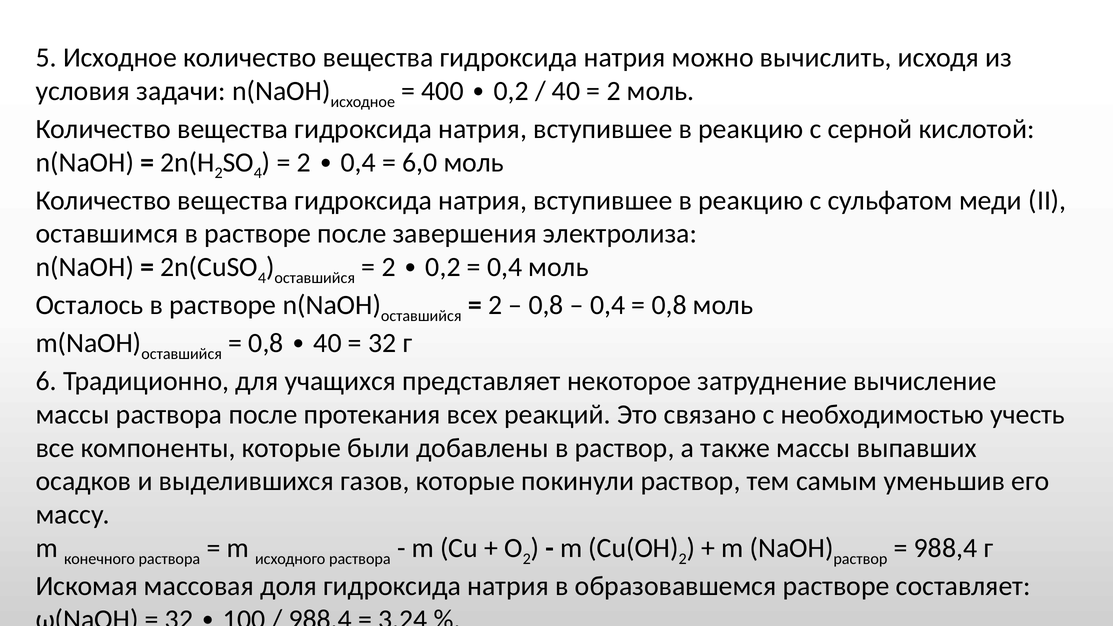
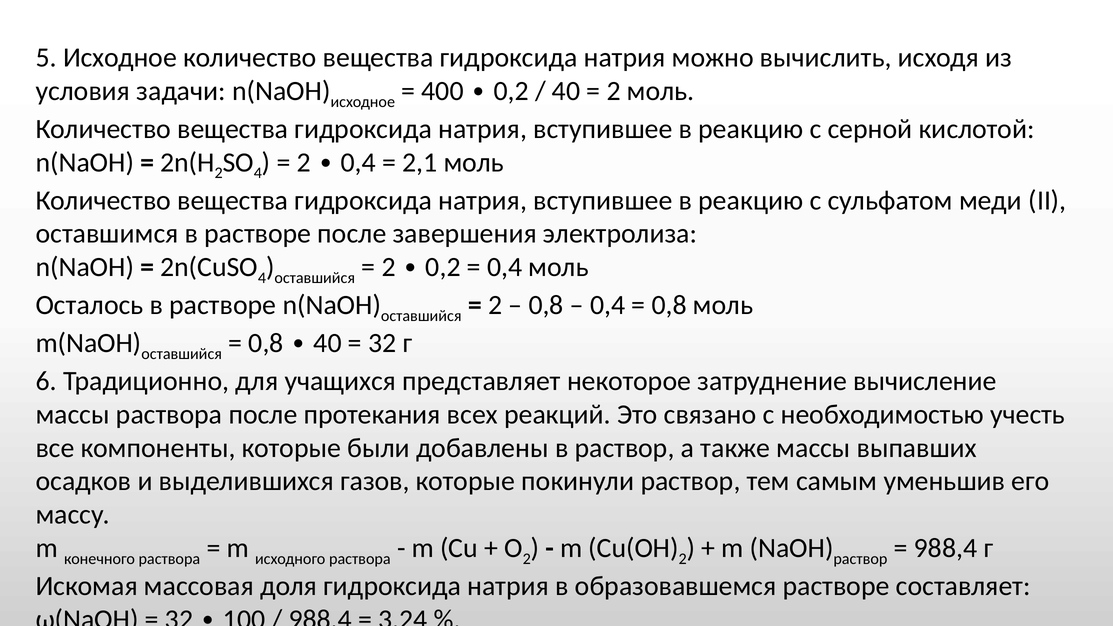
6,0: 6,0 -> 2,1
